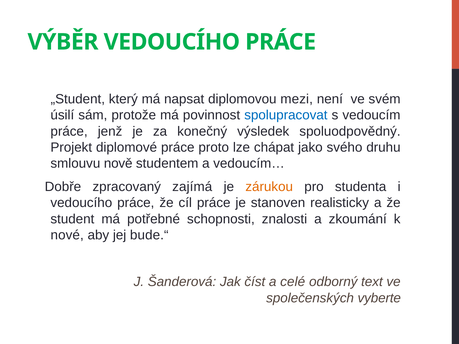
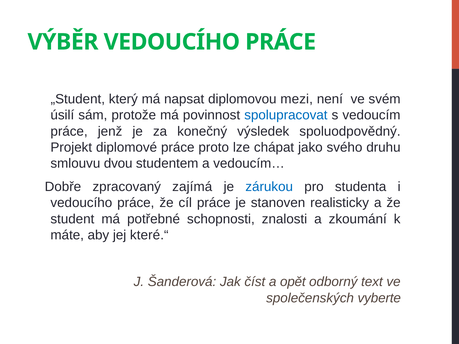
nově: nově -> dvou
zárukou colour: orange -> blue
nové: nové -> máte
bude.“: bude.“ -> které.“
celé: celé -> opět
